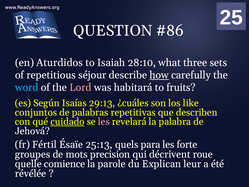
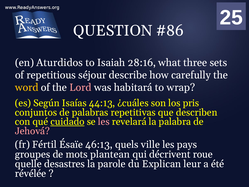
28:10: 28:10 -> 28:16
how underline: present -> none
word colour: light blue -> yellow
fruits: fruits -> wrap
29:13: 29:13 -> 44:13
like: like -> pris
Jehová colour: white -> pink
25:13: 25:13 -> 46:13
para: para -> ville
forte: forte -> pays
precision: precision -> plantean
comience: comience -> desastres
